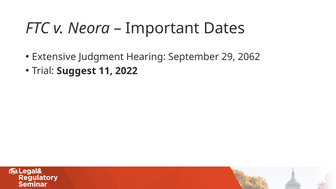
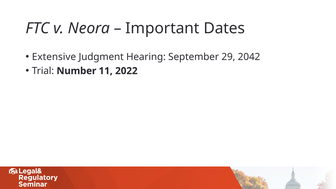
2062: 2062 -> 2042
Suggest: Suggest -> Number
